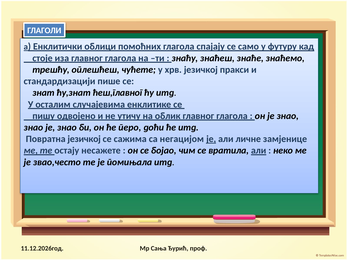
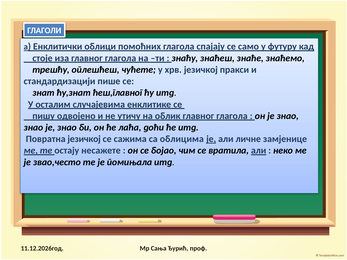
перо: перо -> лаћа
негацијом: негацијом -> облицима
